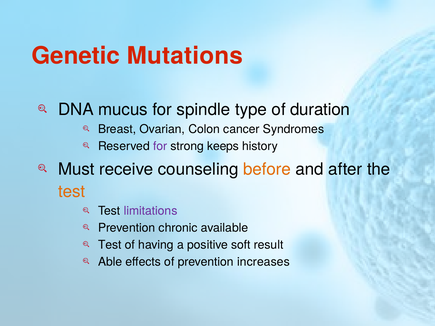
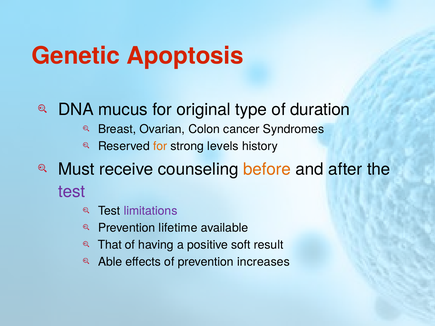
Mutations: Mutations -> Apoptosis
spindle: spindle -> original
for at (160, 146) colour: purple -> orange
keeps: keeps -> levels
test at (72, 192) colour: orange -> purple
chronic: chronic -> lifetime
Test at (110, 245): Test -> That
